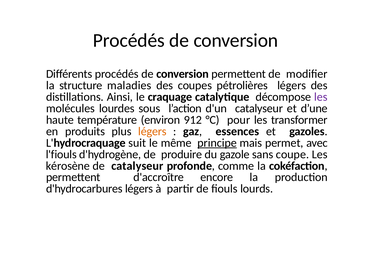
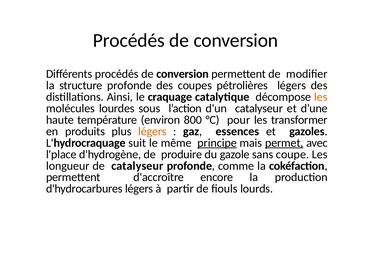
structure maladies: maladies -> profonde
les at (321, 97) colour: purple -> orange
912: 912 -> 800
permet underline: none -> present
l'fiouls: l'fiouls -> l'place
kérosène: kérosène -> longueur
